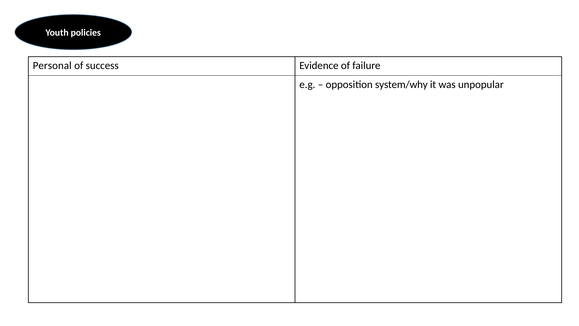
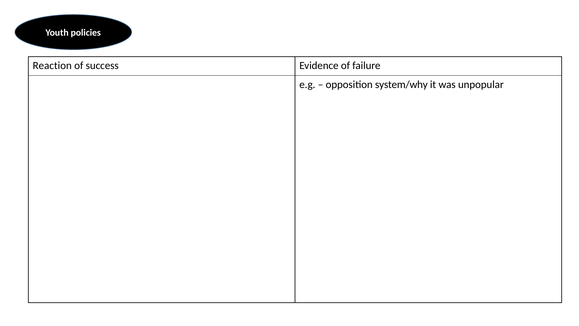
Personal: Personal -> Reaction
